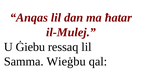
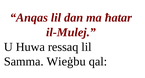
Ġiebu: Ġiebu -> Huwa
